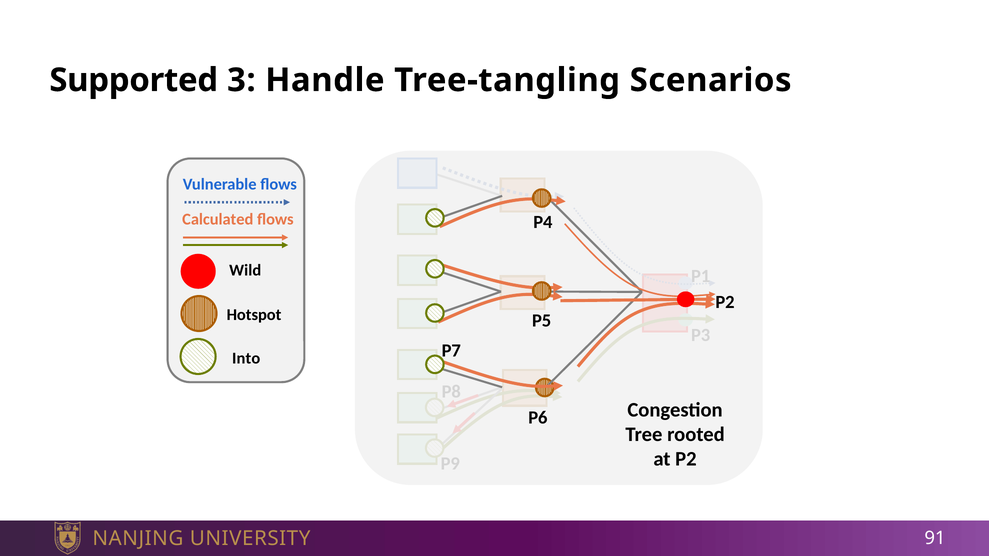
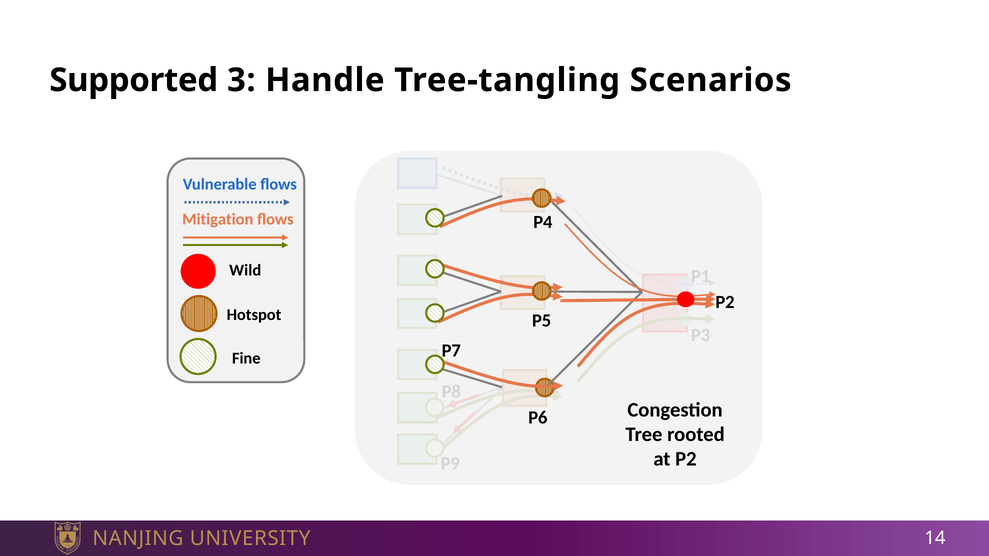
Calculated: Calculated -> Mitigation
Into: Into -> Fine
91: 91 -> 14
